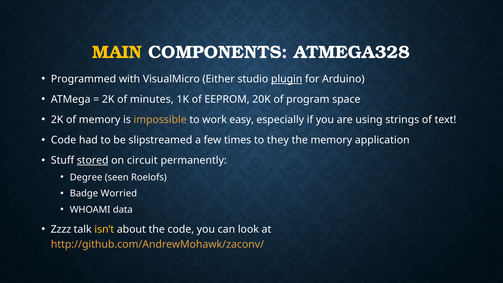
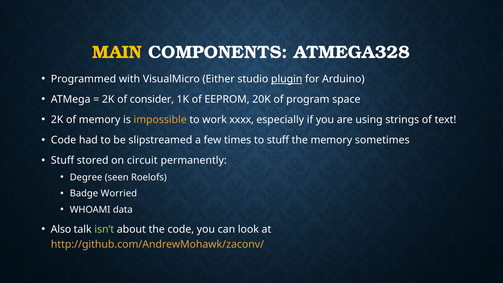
minutes: minutes -> consider
easy: easy -> xxxx
to they: they -> stuff
application: application -> sometimes
stored underline: present -> none
Zzzz: Zzzz -> Also
isn’t colour: yellow -> light green
